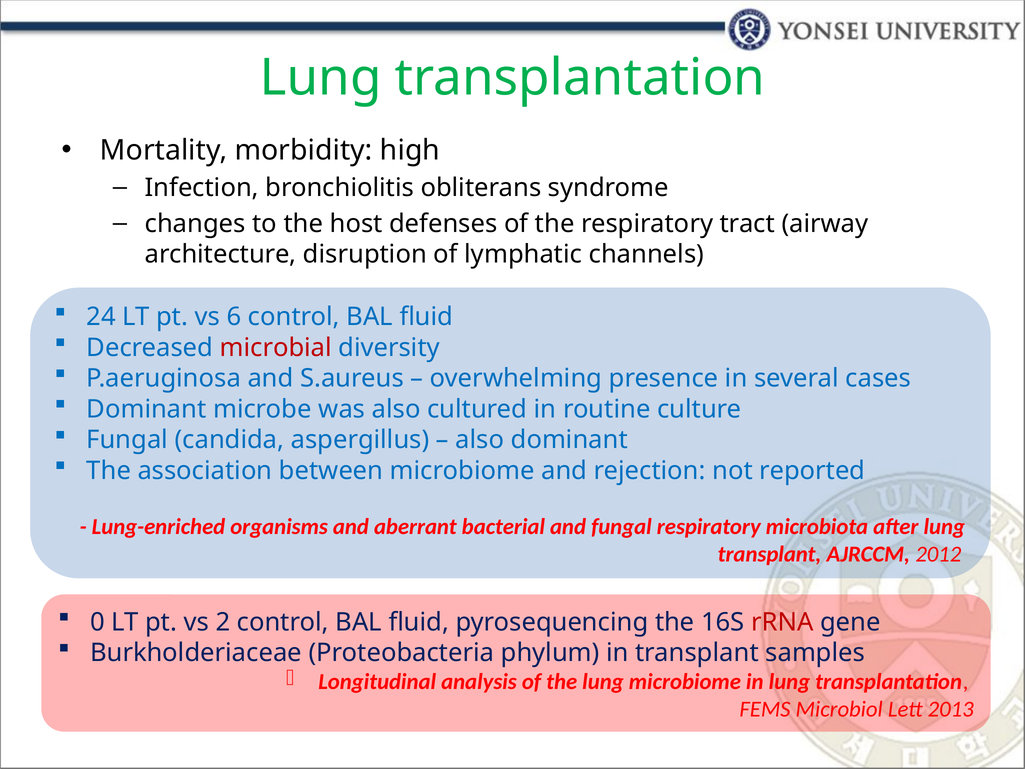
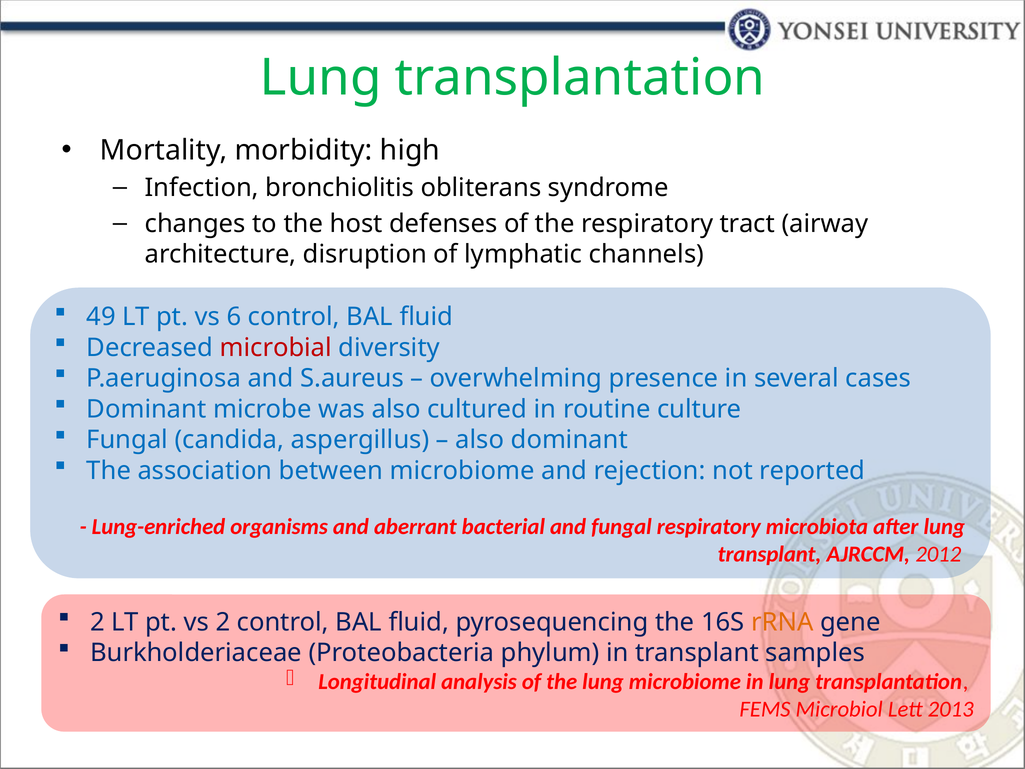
24: 24 -> 49
0 at (97, 622): 0 -> 2
rRNA colour: red -> orange
